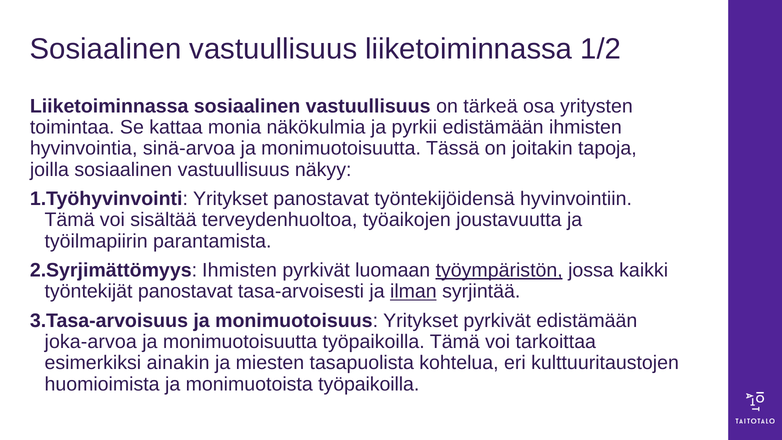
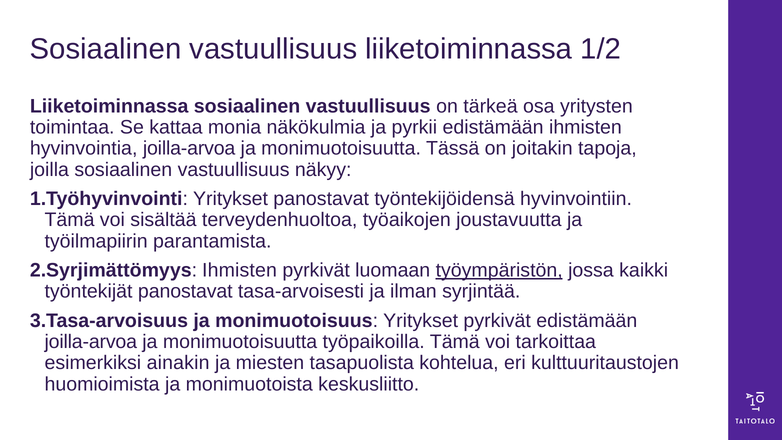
hyvinvointia sinä-arvoa: sinä-arvoa -> joilla-arvoa
ilman underline: present -> none
joka-arvoa at (91, 342): joka-arvoa -> joilla-arvoa
monimuotoista työpaikoilla: työpaikoilla -> keskusliitto
